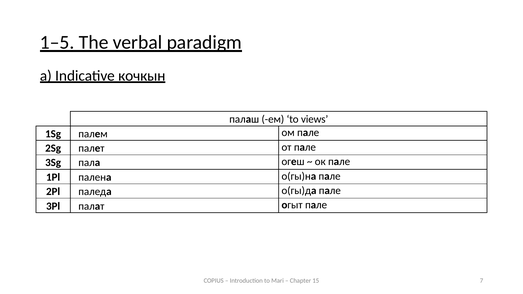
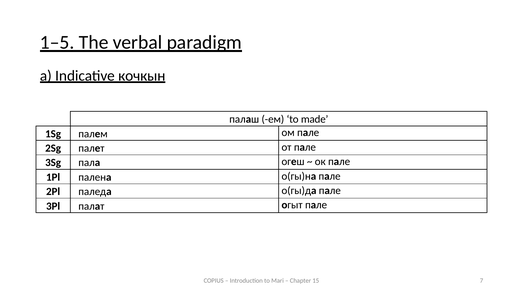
views: views -> made
